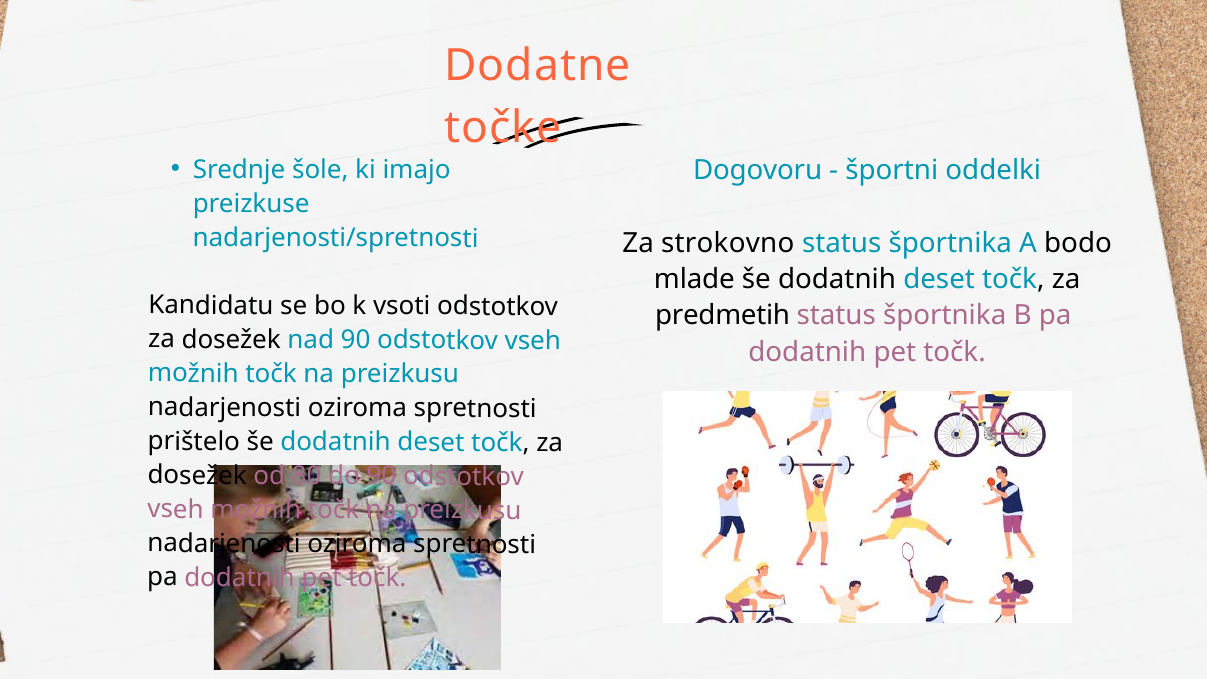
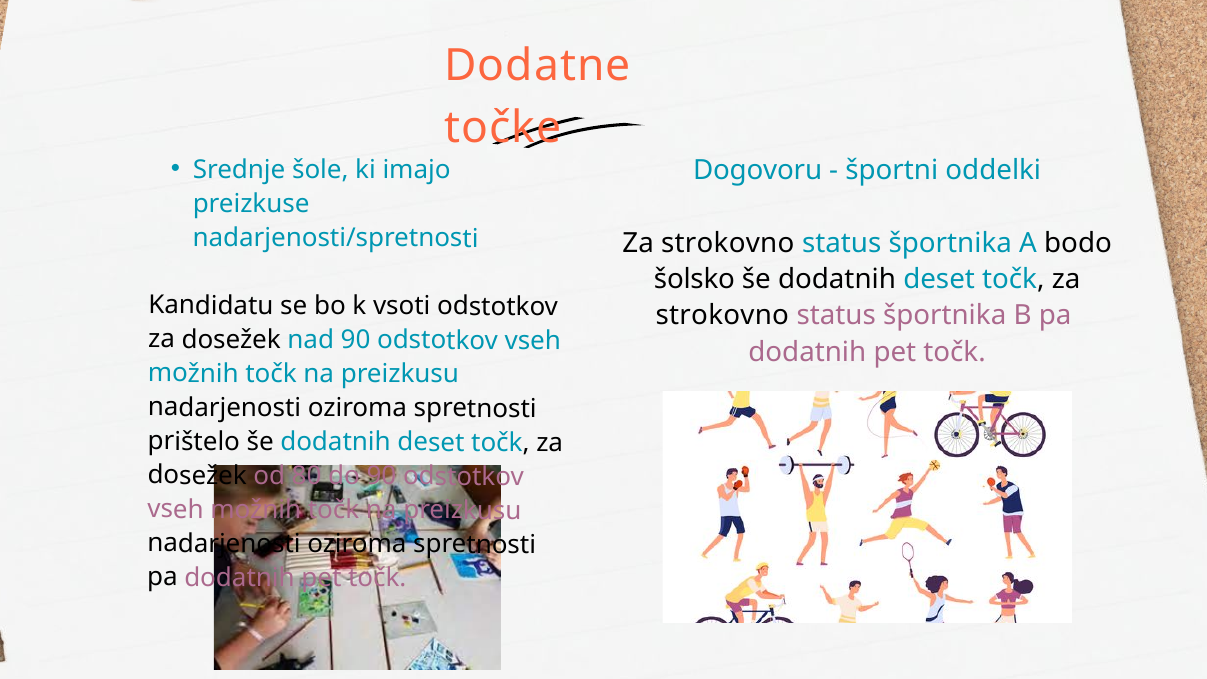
mlade: mlade -> šolsko
predmetih at (723, 316): predmetih -> strokovno
